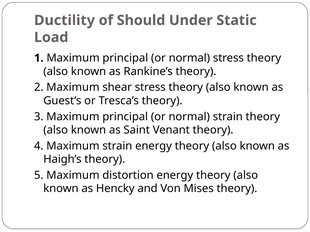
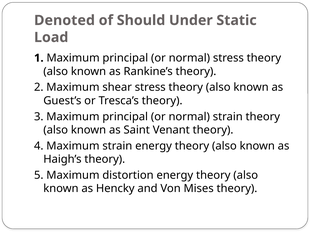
Ductility: Ductility -> Denoted
